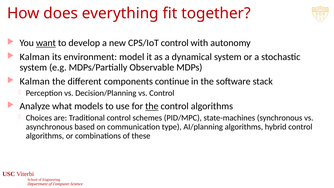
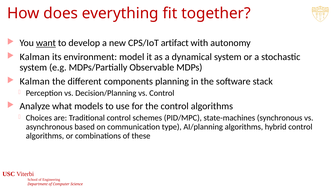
CPS/IoT control: control -> artifact
continue: continue -> planning
the at (152, 106) underline: present -> none
